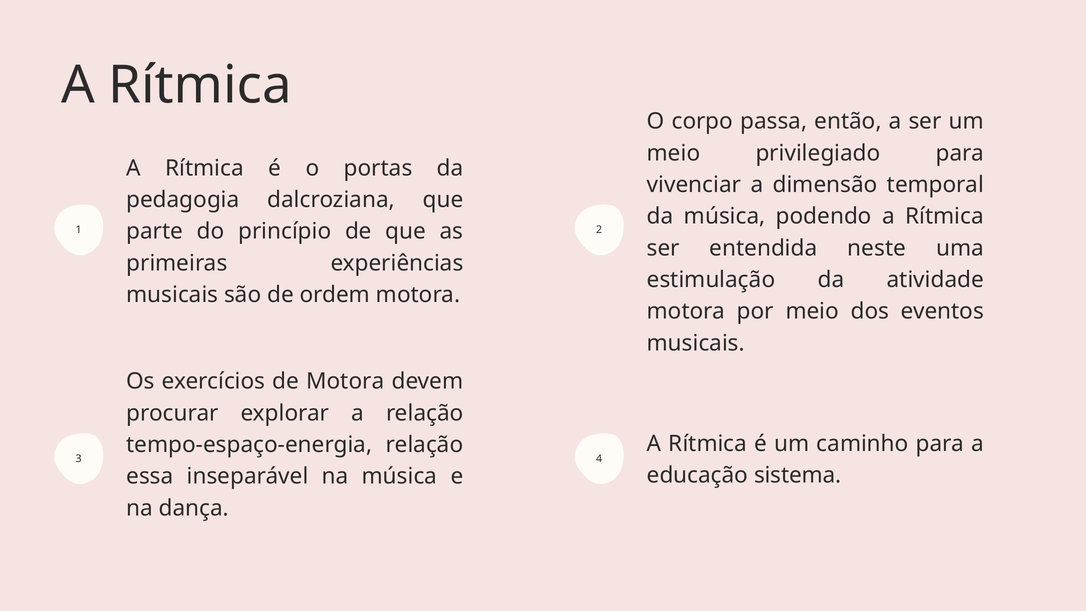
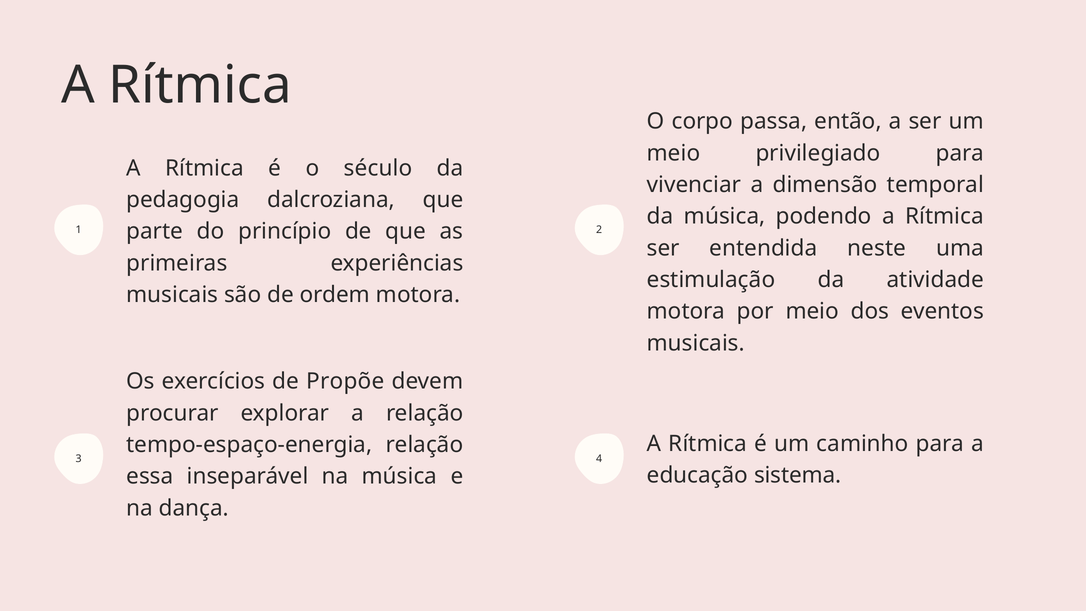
portas: portas -> século
de Motora: Motora -> Propõe
